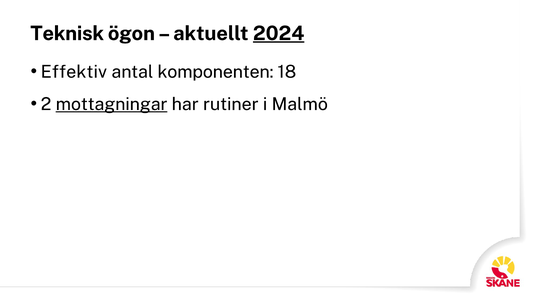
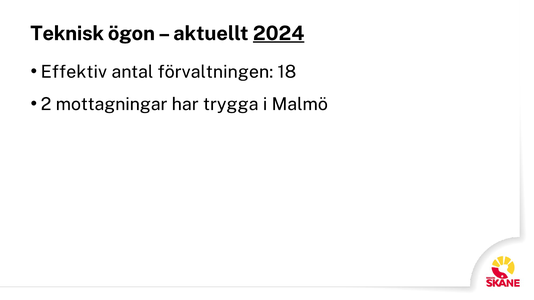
komponenten: komponenten -> förvaltningen
mottagningar underline: present -> none
rutiner: rutiner -> trygga
